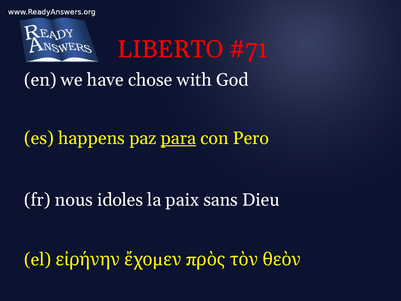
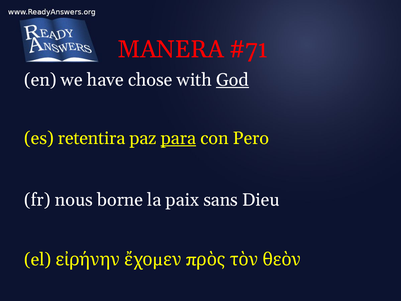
LIBERTO: LIBERTO -> MANERA
God underline: none -> present
happens: happens -> retentira
idoles: idoles -> borne
